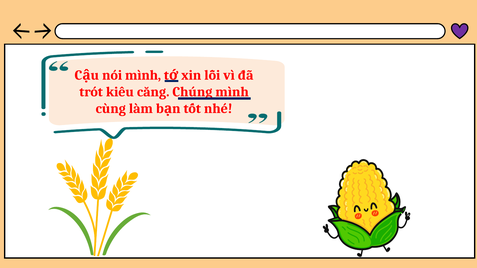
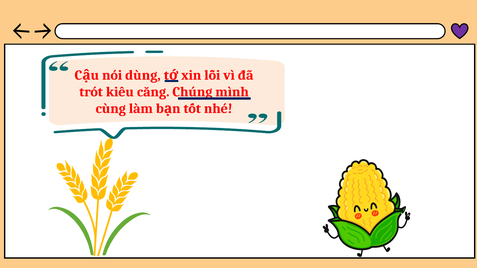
nói mình: mình -> dùng
